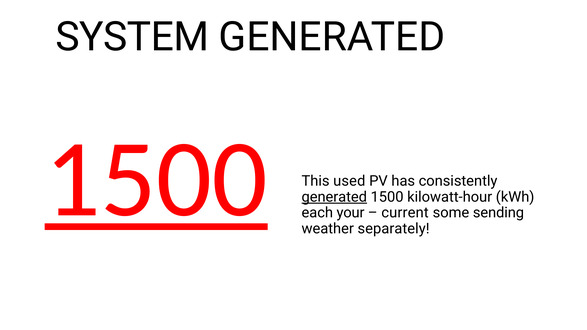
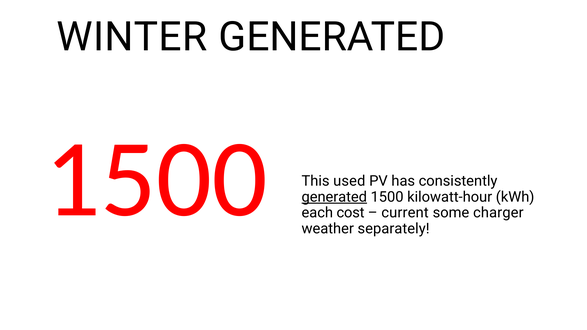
SYSTEM: SYSTEM -> WINTER
1500 at (156, 179) underline: present -> none
your: your -> cost
sending: sending -> charger
